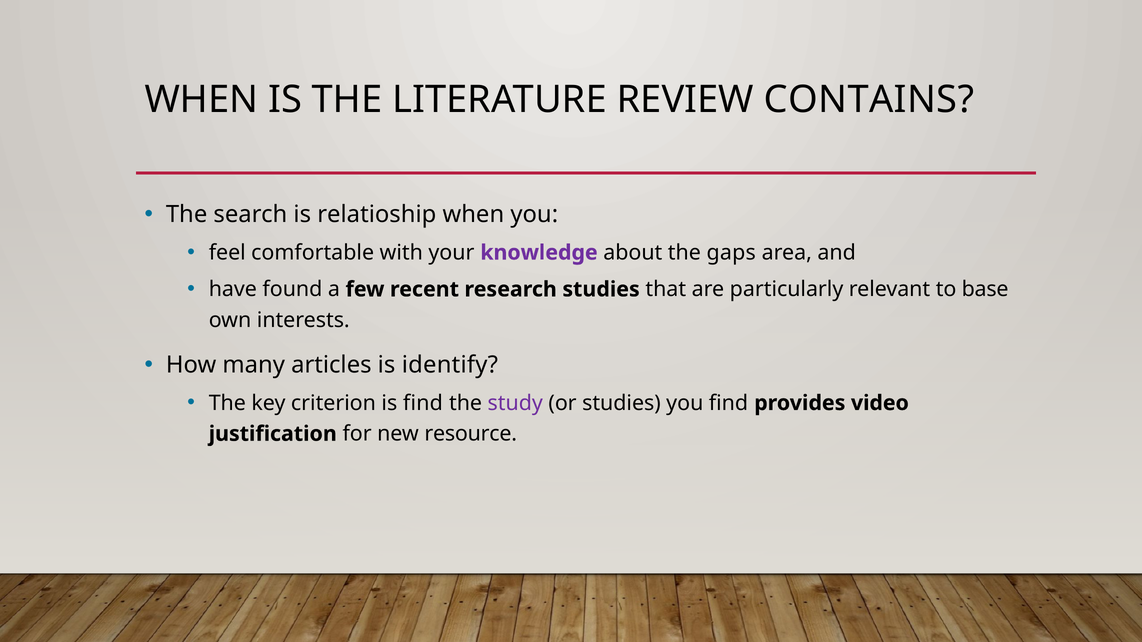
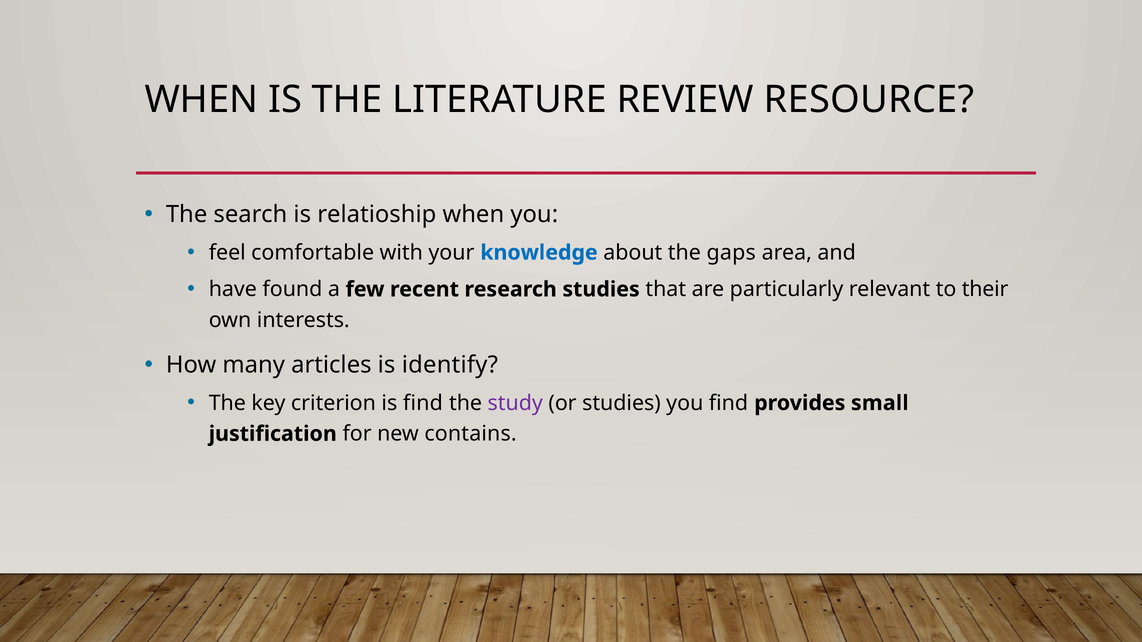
CONTAINS: CONTAINS -> RESOURCE
knowledge colour: purple -> blue
base: base -> their
video: video -> small
resource: resource -> contains
